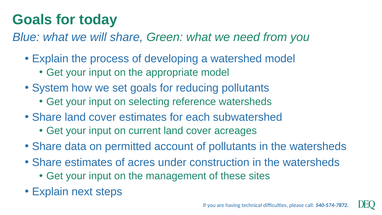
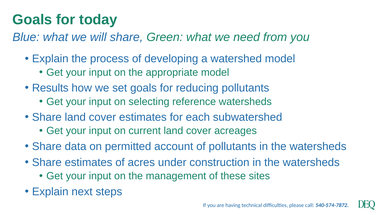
System: System -> Results
